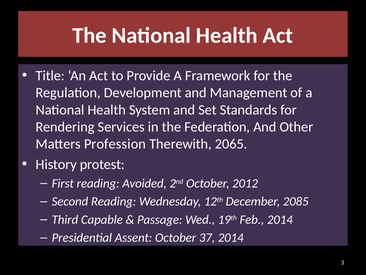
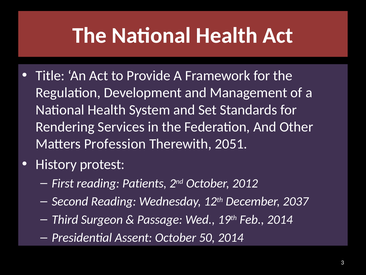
2065: 2065 -> 2051
Avoided: Avoided -> Patients
2085: 2085 -> 2037
Capable: Capable -> Surgeon
37: 37 -> 50
